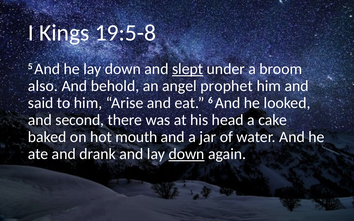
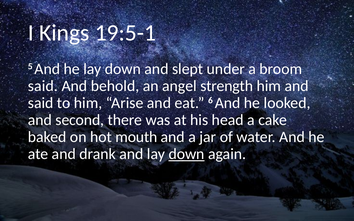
19:5-8: 19:5-8 -> 19:5-1
slept underline: present -> none
also at (43, 86): also -> said
prophet: prophet -> strength
